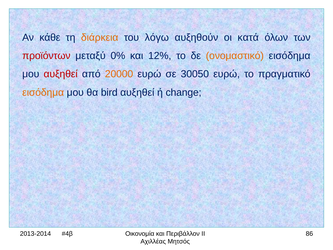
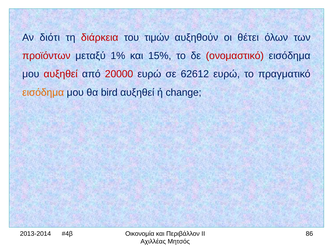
κάθε: κάθε -> διότι
διάρκεια colour: orange -> red
λόγω: λόγω -> τιμών
κατά: κατά -> θέτει
0%: 0% -> 1%
12%: 12% -> 15%
ονομαστικό colour: orange -> red
20000 colour: orange -> red
30050: 30050 -> 62612
